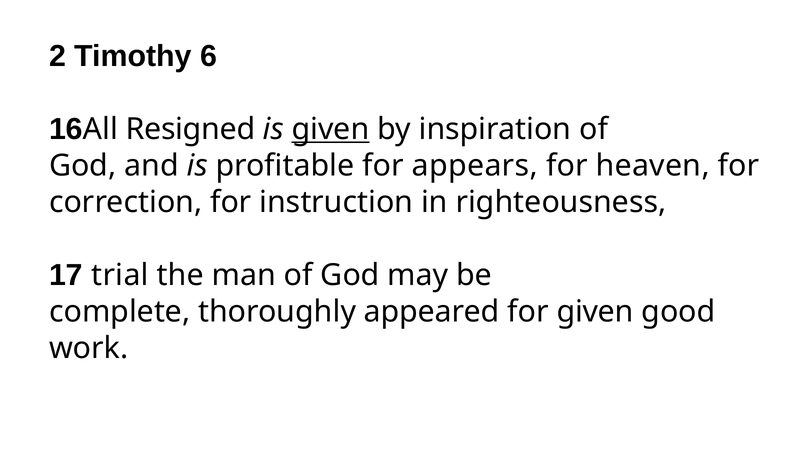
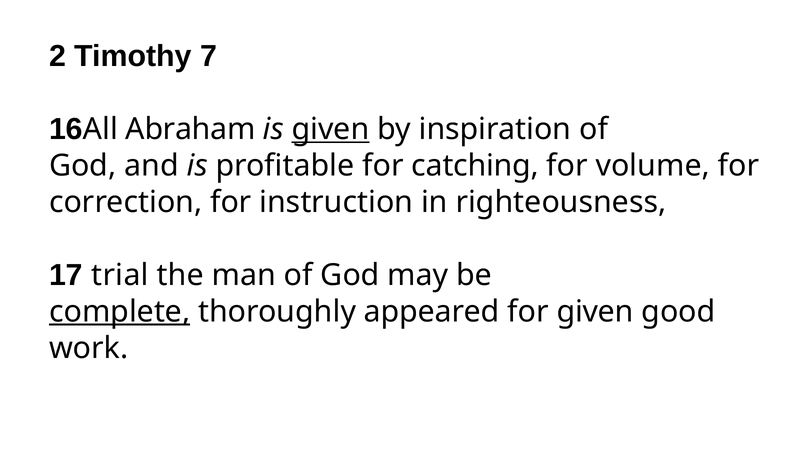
6: 6 -> 7
Resigned: Resigned -> Abraham
appears: appears -> catching
heaven: heaven -> volume
complete underline: none -> present
